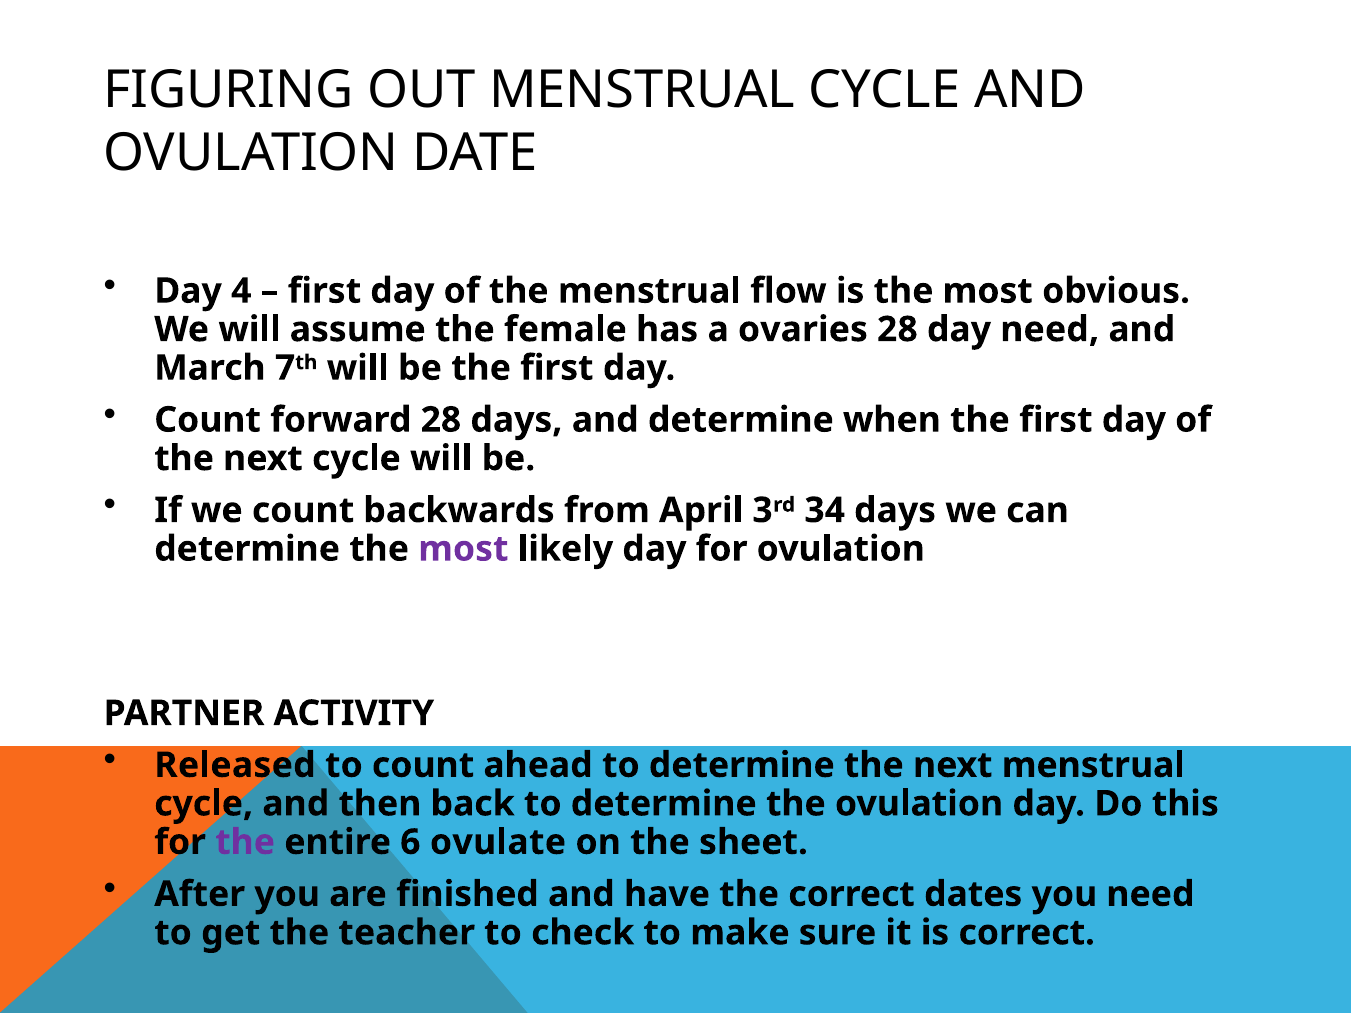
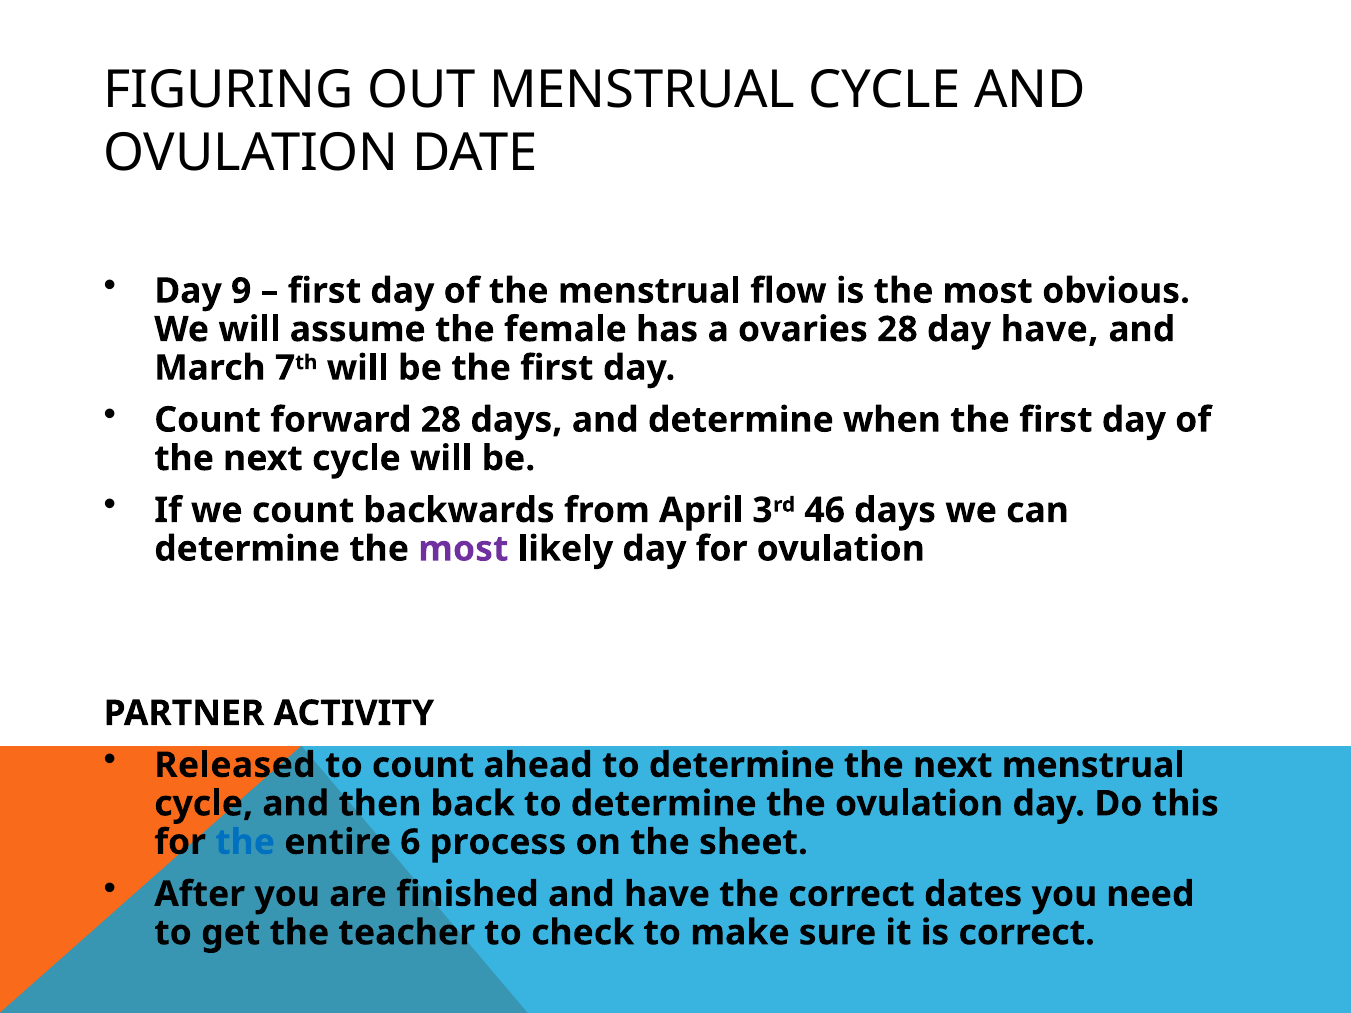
4: 4 -> 9
day need: need -> have
34: 34 -> 46
the at (245, 842) colour: purple -> blue
ovulate: ovulate -> process
